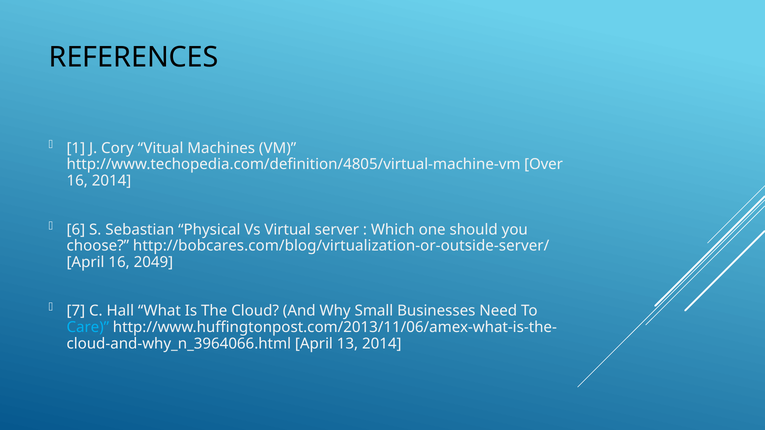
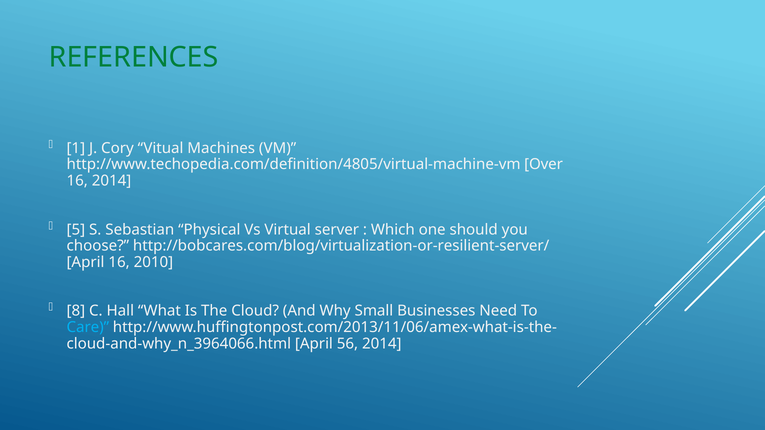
REFERENCES colour: black -> green
6: 6 -> 5
http://bobcares.com/blog/virtualization-or-outside-server/: http://bobcares.com/blog/virtualization-or-outside-server/ -> http://bobcares.com/blog/virtualization-or-resilient-server/
2049: 2049 -> 2010
7: 7 -> 8
13: 13 -> 56
